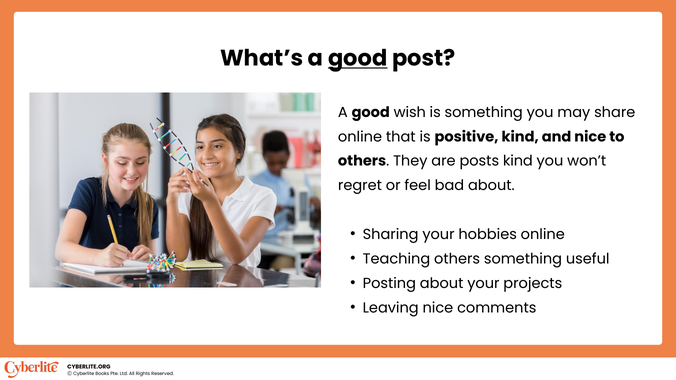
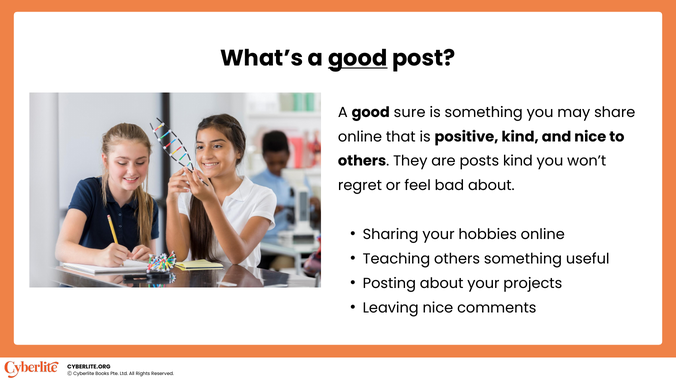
wish: wish -> sure
